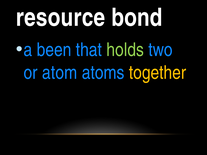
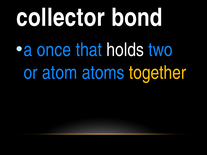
resource: resource -> collector
been: been -> once
holds colour: light green -> white
